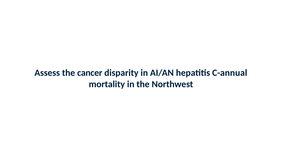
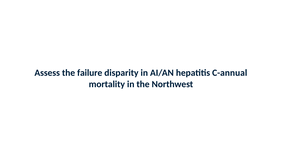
cancer: cancer -> failure
